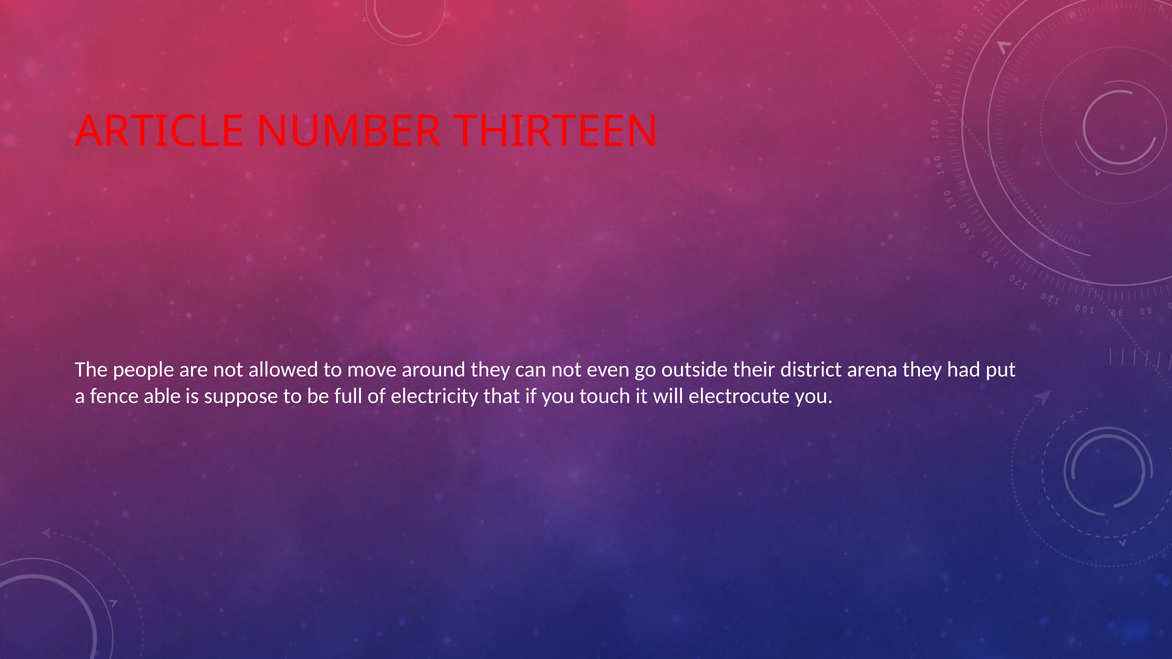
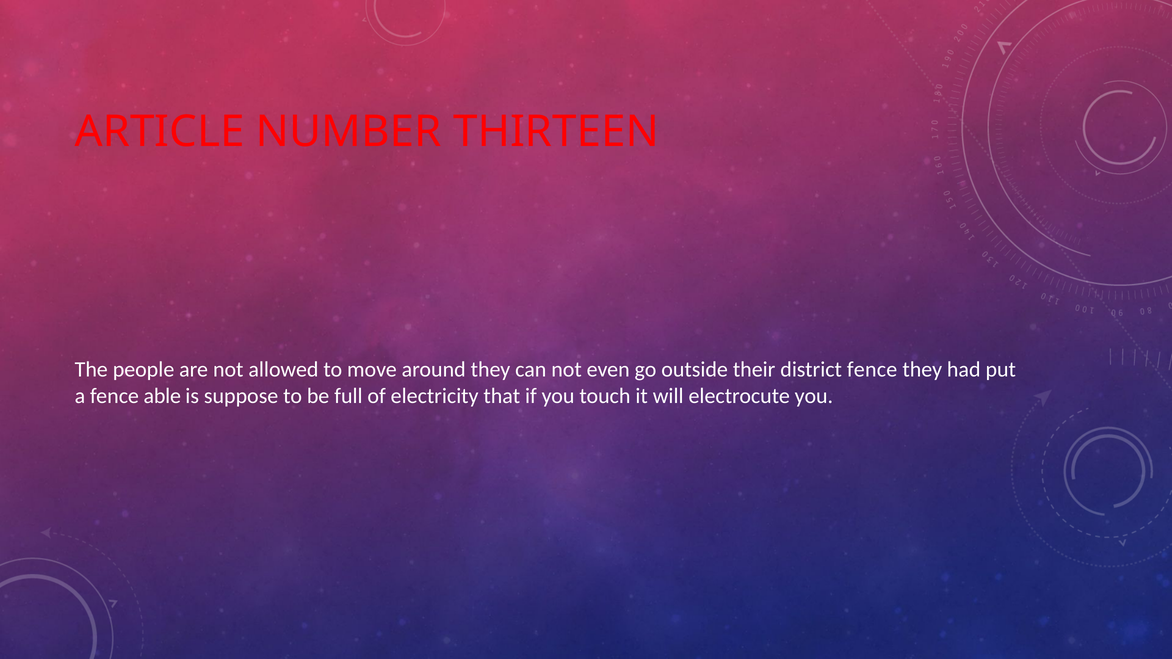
district arena: arena -> fence
